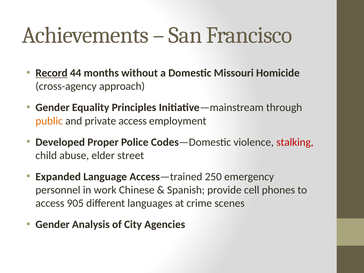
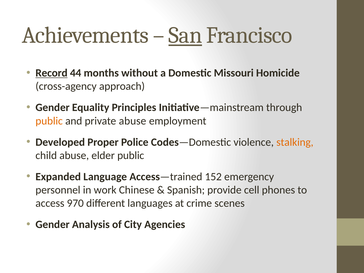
San underline: none -> present
private access: access -> abuse
stalking colour: red -> orange
elder street: street -> public
250: 250 -> 152
905: 905 -> 970
